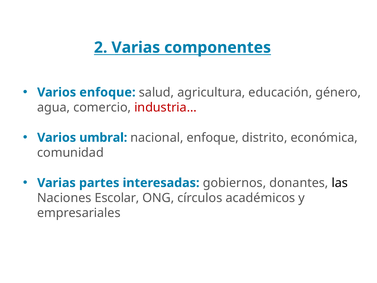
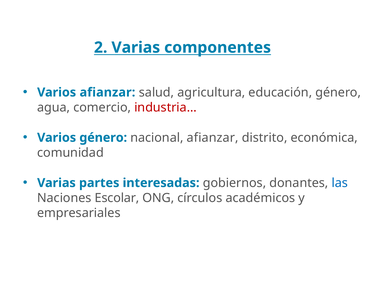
Varios enfoque: enfoque -> afianzar
Varios umbral: umbral -> género
nacional enfoque: enfoque -> afianzar
las colour: black -> blue
